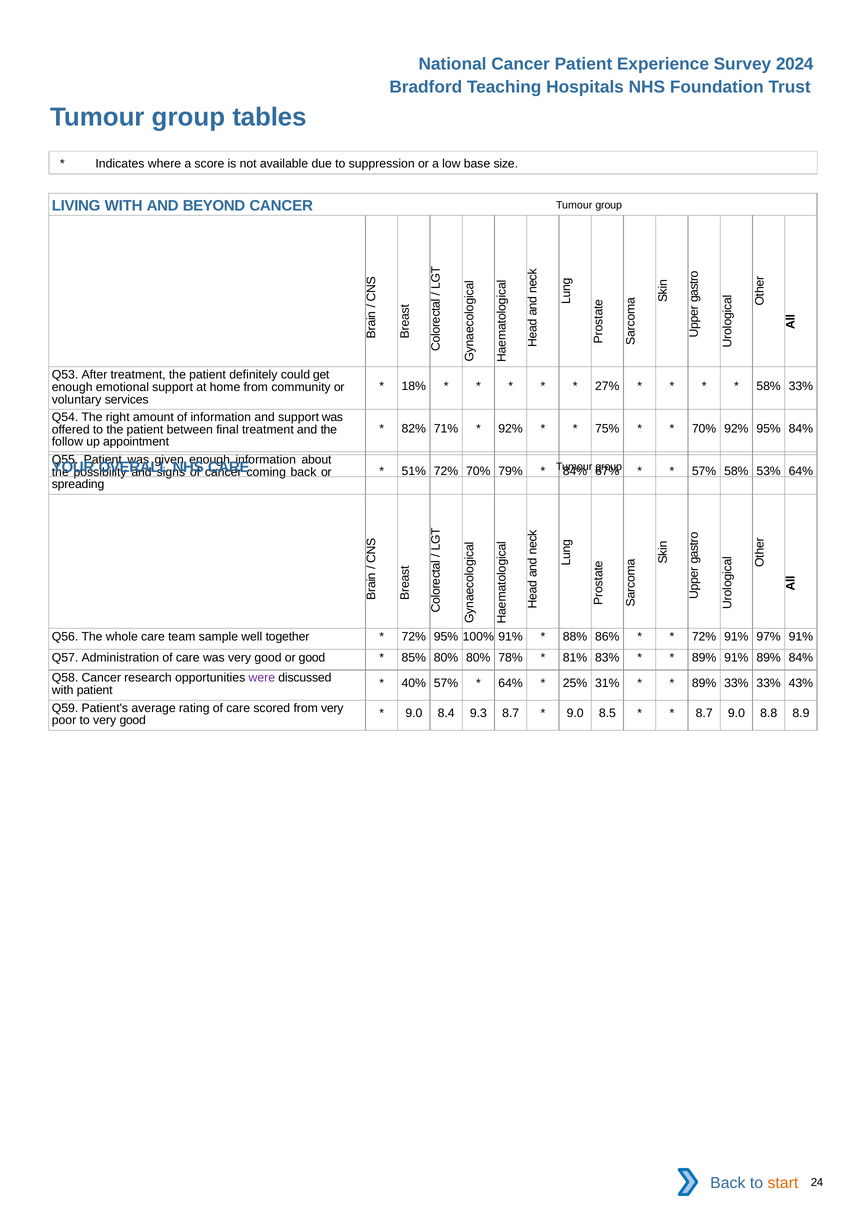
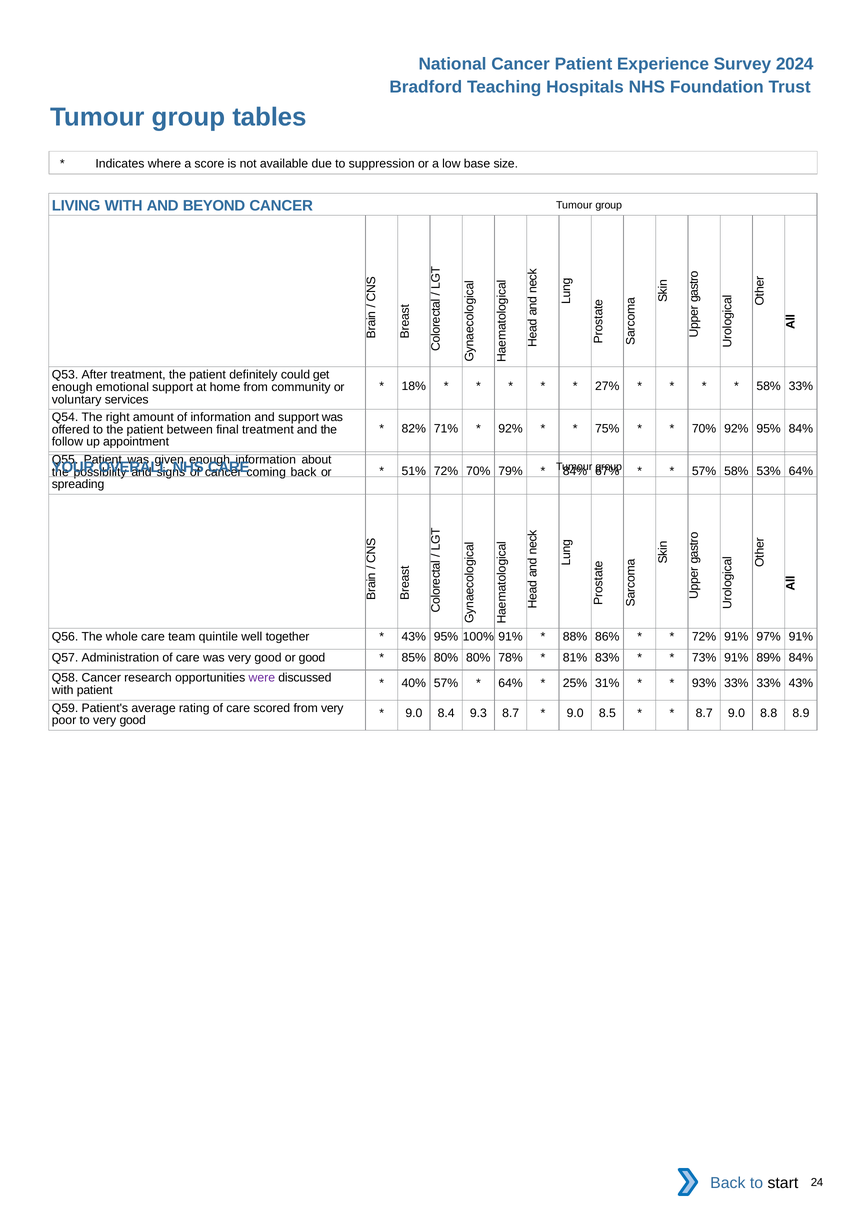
sample: sample -> quintile
72% at (414, 637): 72% -> 43%
89% at (704, 658): 89% -> 73%
89% at (704, 683): 89% -> 93%
start colour: orange -> black
